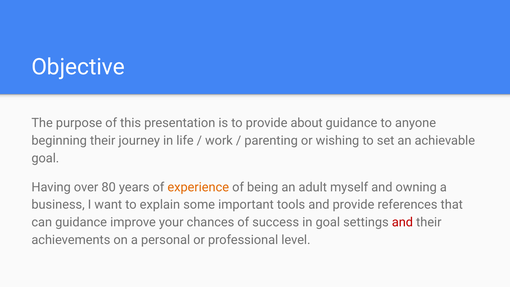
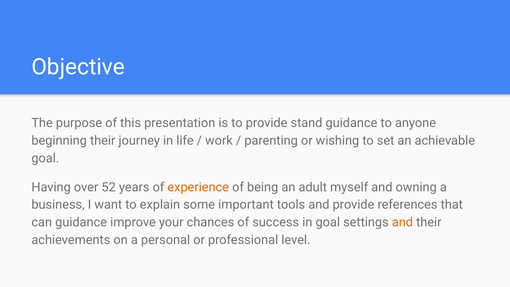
about: about -> stand
80: 80 -> 52
and at (402, 222) colour: red -> orange
